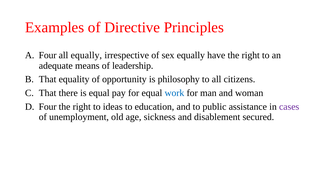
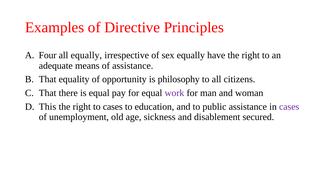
of leadership: leadership -> assistance
work colour: blue -> purple
Four at (48, 107): Four -> This
to ideas: ideas -> cases
